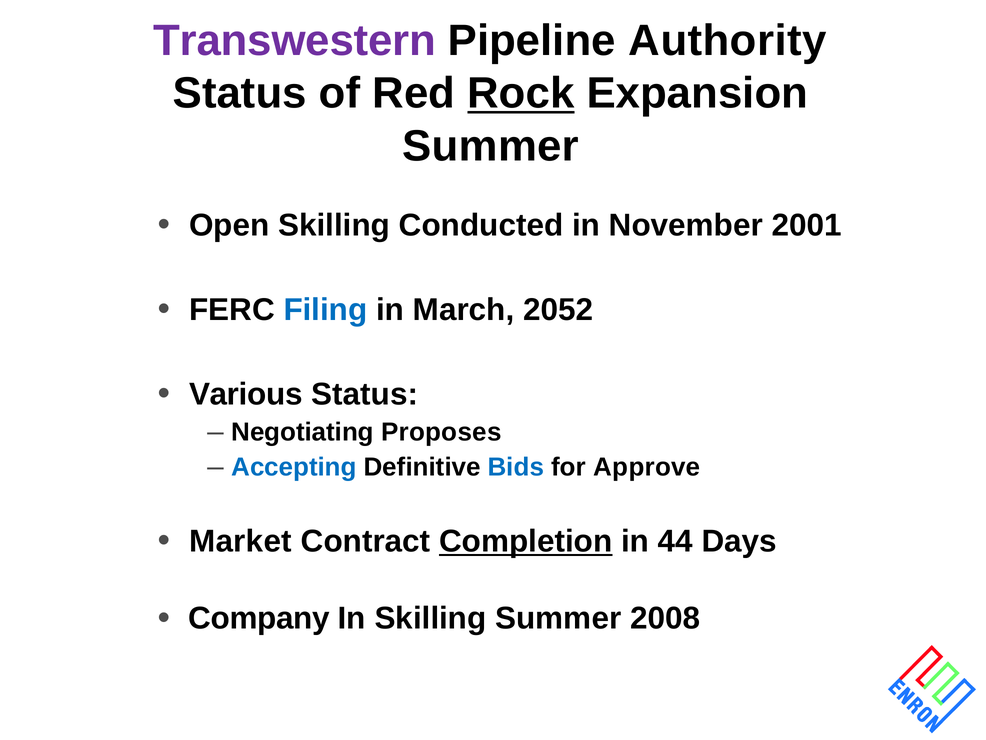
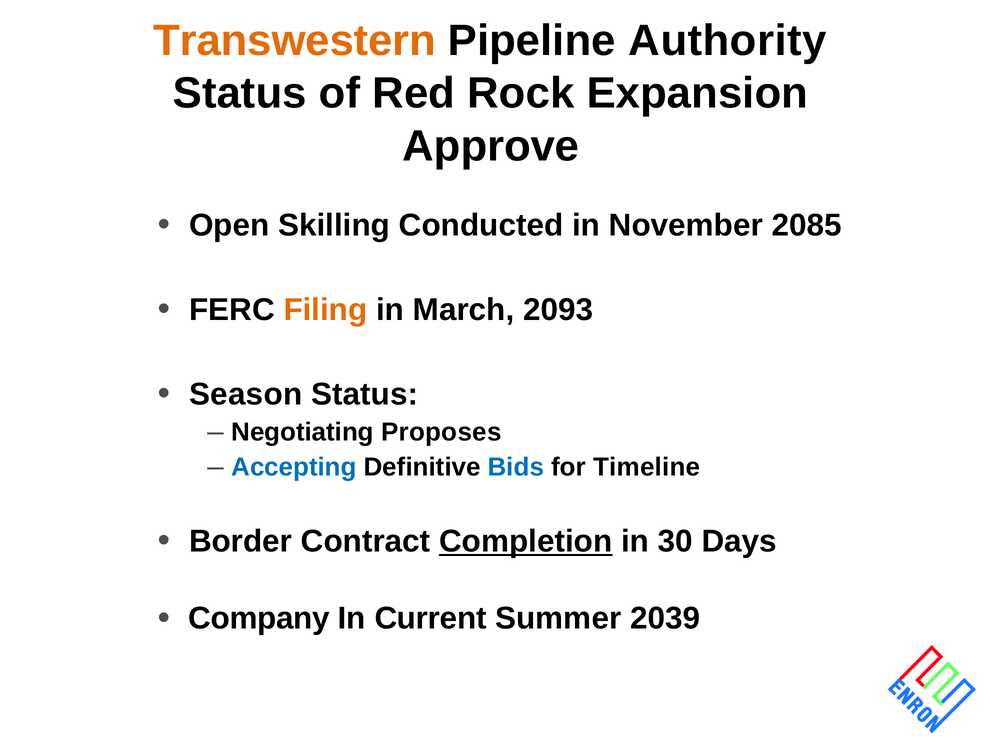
Transwestern colour: purple -> orange
Rock underline: present -> none
Summer at (491, 146): Summer -> Approve
2001: 2001 -> 2085
Filing colour: blue -> orange
2052: 2052 -> 2093
Various: Various -> Season
Approve: Approve -> Timeline
Market: Market -> Border
44: 44 -> 30
In Skilling: Skilling -> Current
2008: 2008 -> 2039
